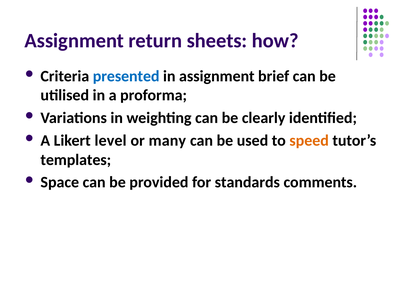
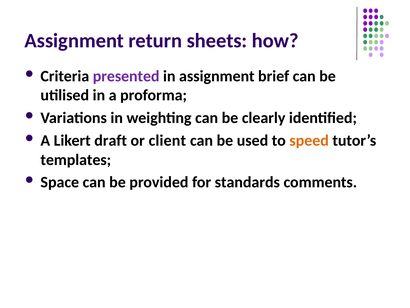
presented colour: blue -> purple
level: level -> draft
many: many -> client
